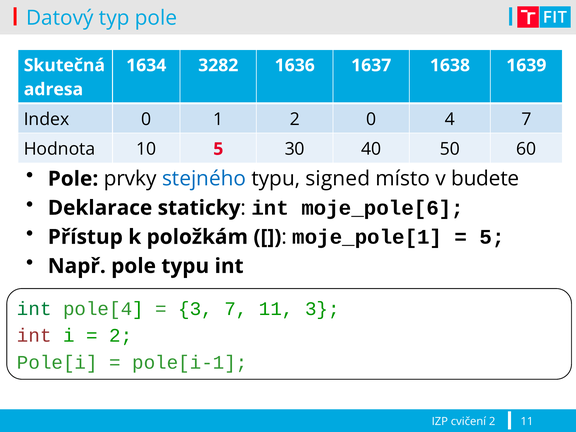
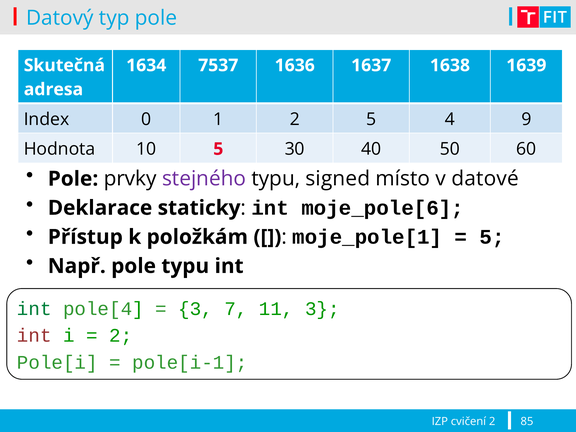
3282: 3282 -> 7537
2 0: 0 -> 5
4 7: 7 -> 9
stejného colour: blue -> purple
budete: budete -> datové
2 11: 11 -> 85
